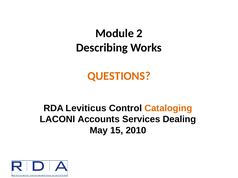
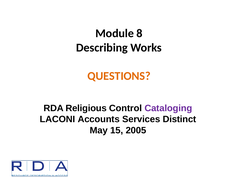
2: 2 -> 8
Leviticus: Leviticus -> Religious
Cataloging colour: orange -> purple
Dealing: Dealing -> Distinct
2010: 2010 -> 2005
